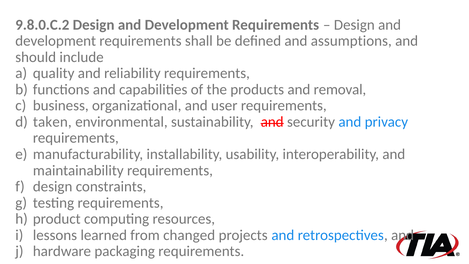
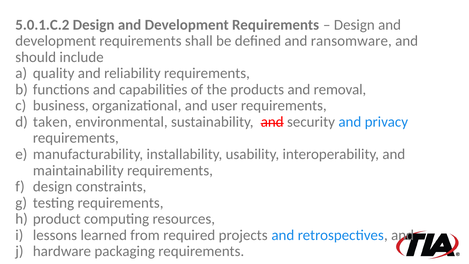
9.8.0.C.2: 9.8.0.C.2 -> 5.0.1.C.2
assumptions: assumptions -> ransomware
changed: changed -> required
